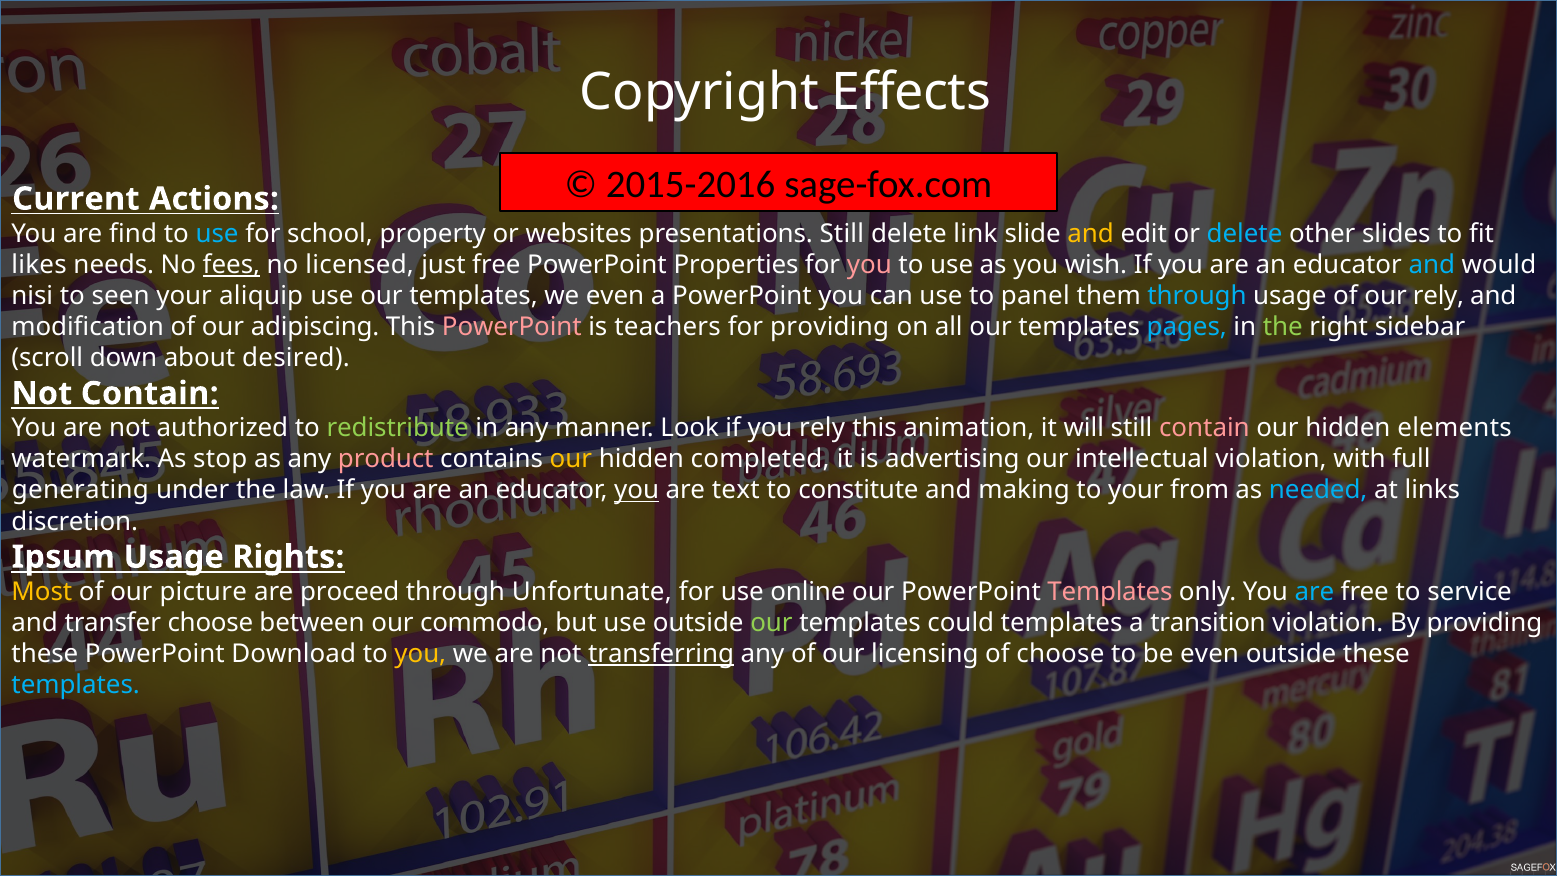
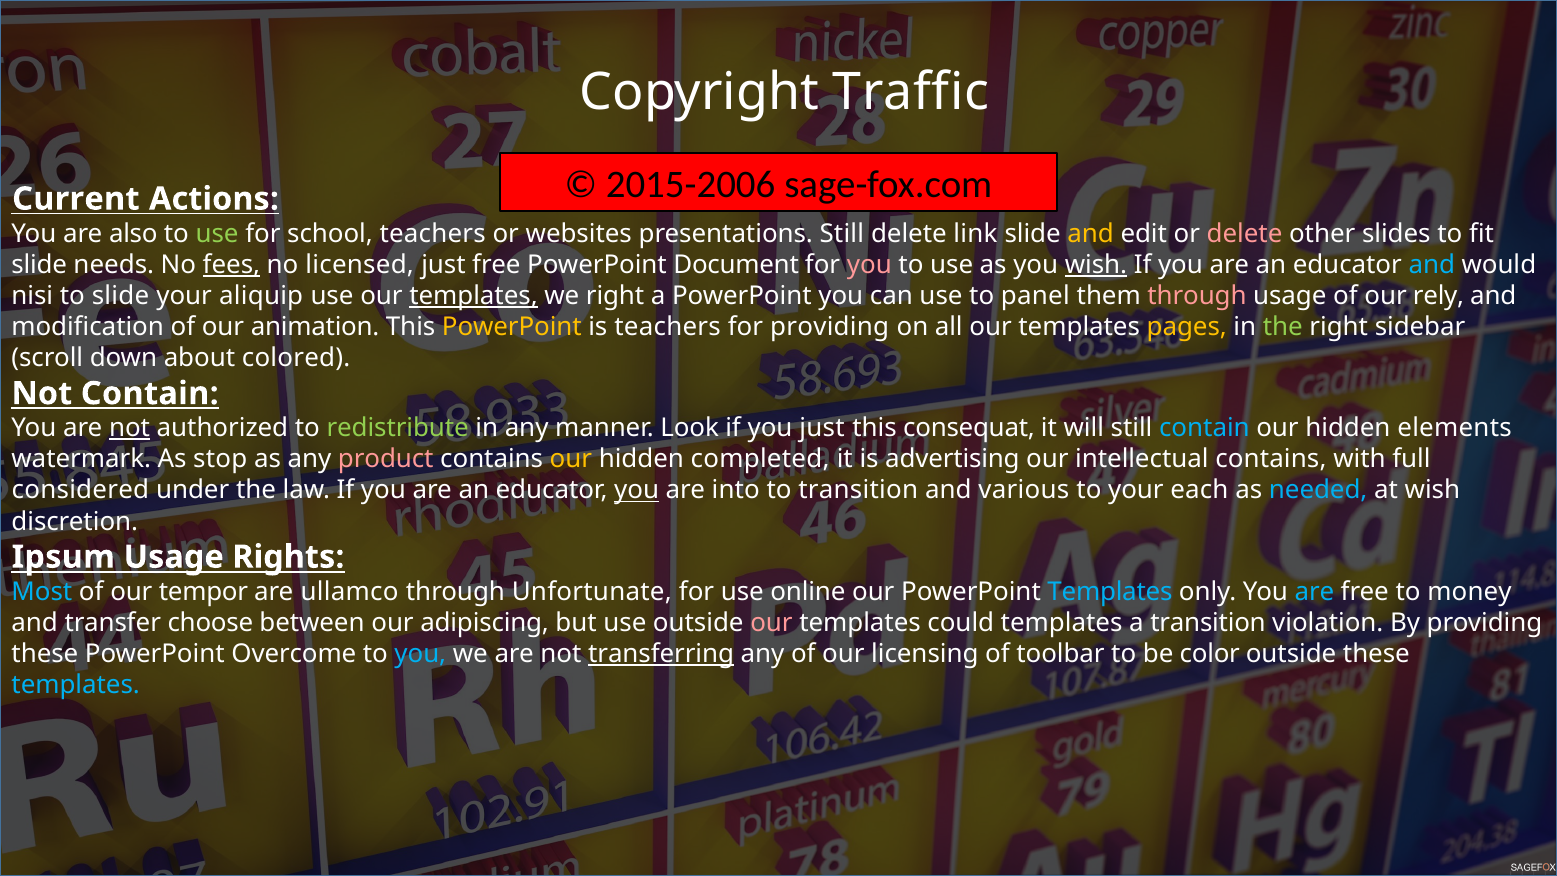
Effects: Effects -> Traffic
2015-2016: 2015-2016 -> 2015-2006
find: find -> also
use at (217, 233) colour: light blue -> light green
school property: property -> teachers
delete at (1245, 233) colour: light blue -> pink
likes at (39, 265): likes -> slide
Properties: Properties -> Document
wish at (1096, 265) underline: none -> present
to seen: seen -> slide
templates at (473, 296) underline: none -> present
we even: even -> right
through at (1197, 296) colour: light blue -> pink
adipiscing: adipiscing -> animation
PowerPoint at (512, 327) colour: pink -> yellow
pages colour: light blue -> yellow
desired: desired -> colored
not at (130, 428) underline: none -> present
you rely: rely -> just
animation: animation -> consequat
contain at (1204, 428) colour: pink -> light blue
intellectual violation: violation -> contains
generating: generating -> considered
text: text -> into
to constitute: constitute -> transition
making: making -> various
from: from -> each
at links: links -> wish
Most colour: yellow -> light blue
picture: picture -> tempor
proceed: proceed -> ullamco
Templates at (1110, 591) colour: pink -> light blue
service: service -> money
commodo: commodo -> adipiscing
our at (771, 623) colour: light green -> pink
Download: Download -> Overcome
you at (420, 654) colour: yellow -> light blue
of choose: choose -> toolbar
be even: even -> color
